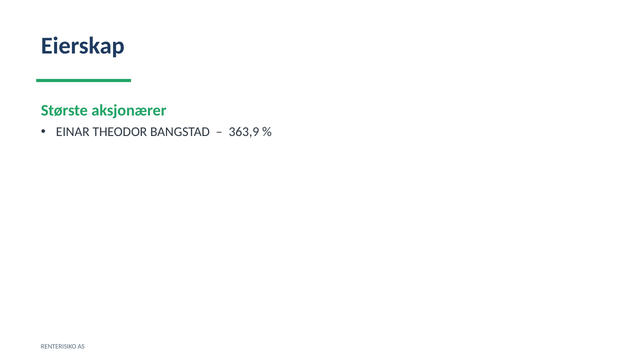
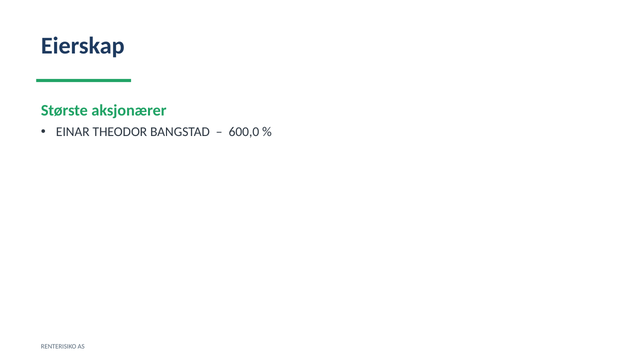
363,9: 363,9 -> 600,0
